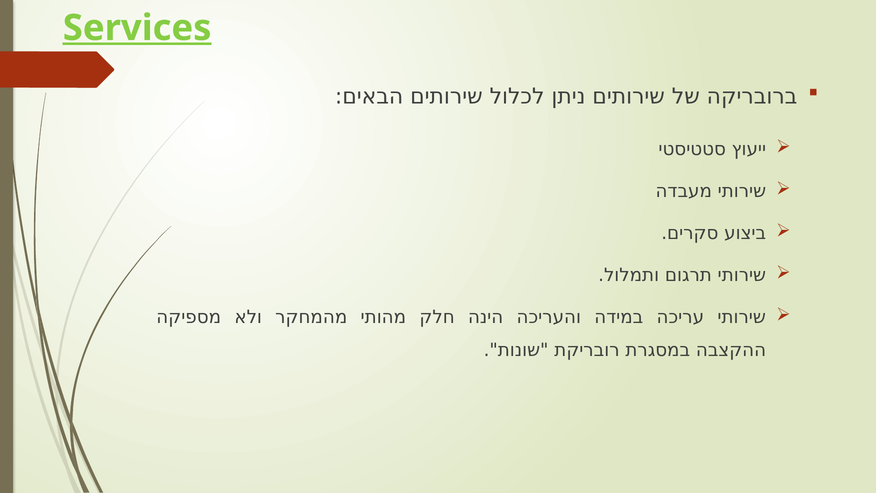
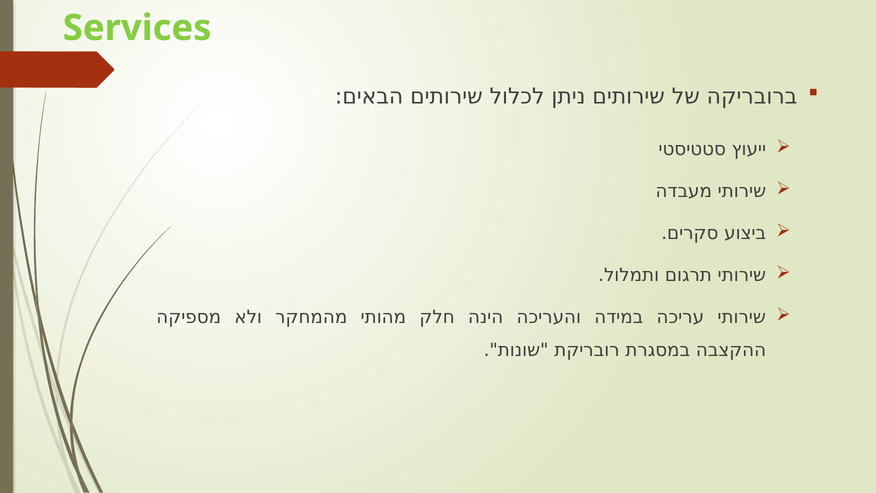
Services underline: present -> none
